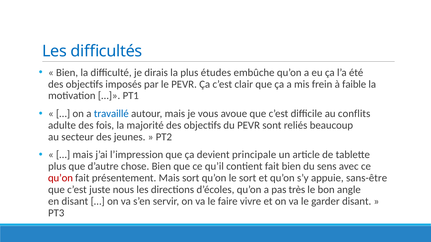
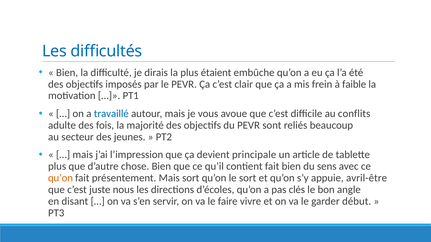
études: études -> étaient
qu’on at (60, 178) colour: red -> orange
sans-être: sans-être -> avril-être
très: très -> clés
garder disant: disant -> début
